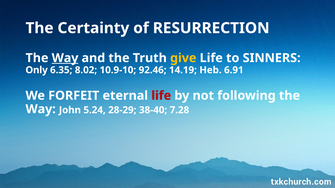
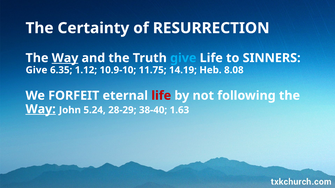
give at (183, 58) colour: yellow -> light blue
Only at (37, 70): Only -> Give
8.02: 8.02 -> 1.12
92.46: 92.46 -> 11.75
6.91: 6.91 -> 8.08
Way at (41, 109) underline: none -> present
7.28: 7.28 -> 1.63
